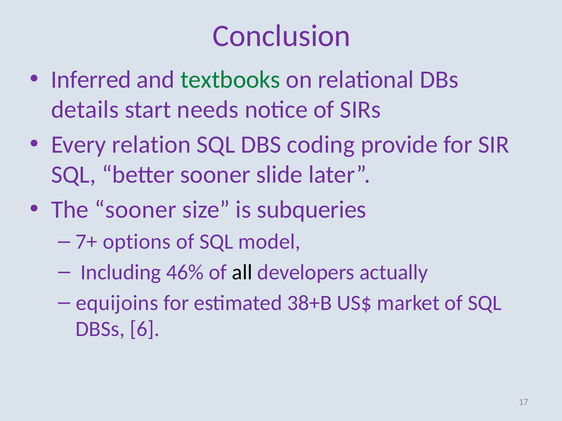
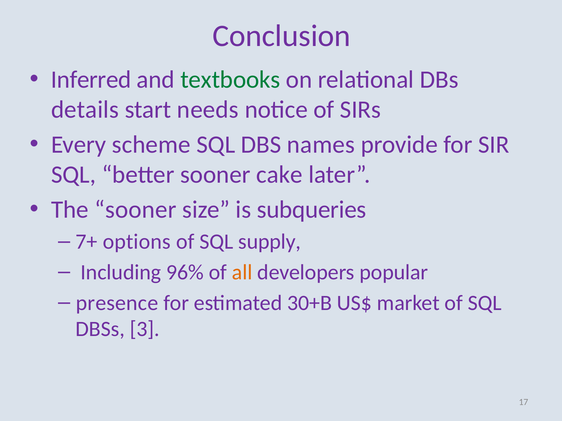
relation: relation -> scheme
coding: coding -> names
slide: slide -> cake
model: model -> supply
46%: 46% -> 96%
all colour: black -> orange
actually: actually -> popular
equijoins: equijoins -> presence
38+B: 38+B -> 30+B
6: 6 -> 3
